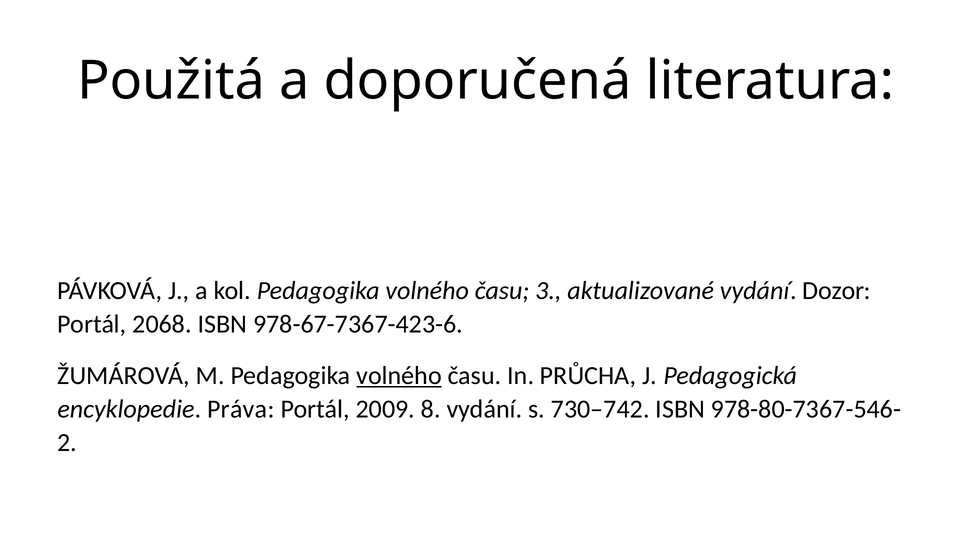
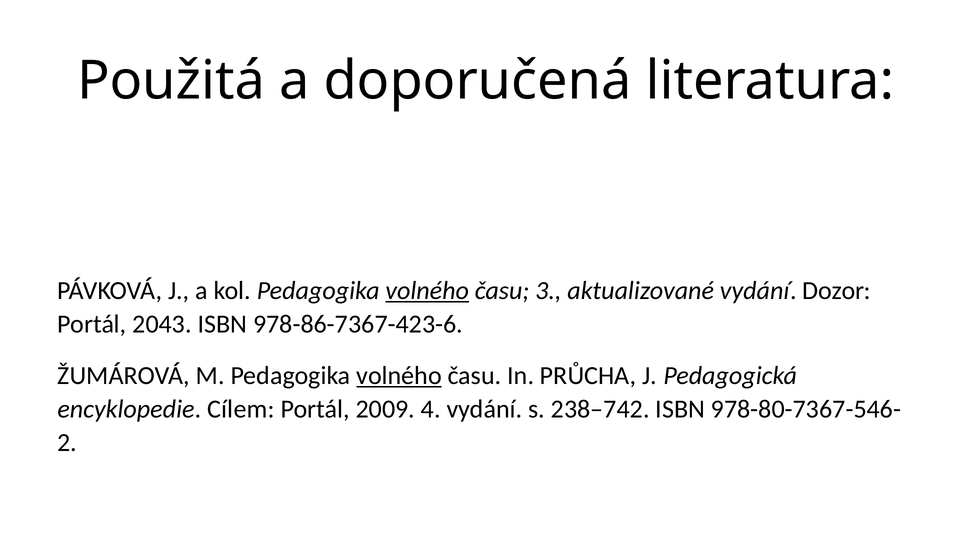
volného at (427, 291) underline: none -> present
2068: 2068 -> 2043
978-67-7367-423-6: 978-67-7367-423-6 -> 978-86-7367-423-6
Práva: Práva -> Cílem
8: 8 -> 4
730–742: 730–742 -> 238–742
